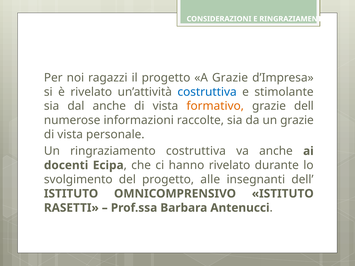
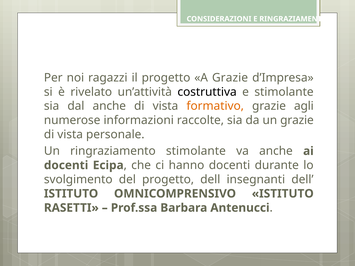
costruttiva at (207, 92) colour: blue -> black
grazie dell: dell -> agli
ringraziamento costruttiva: costruttiva -> stimolante
hanno rivelato: rivelato -> docenti
progetto alle: alle -> dell
